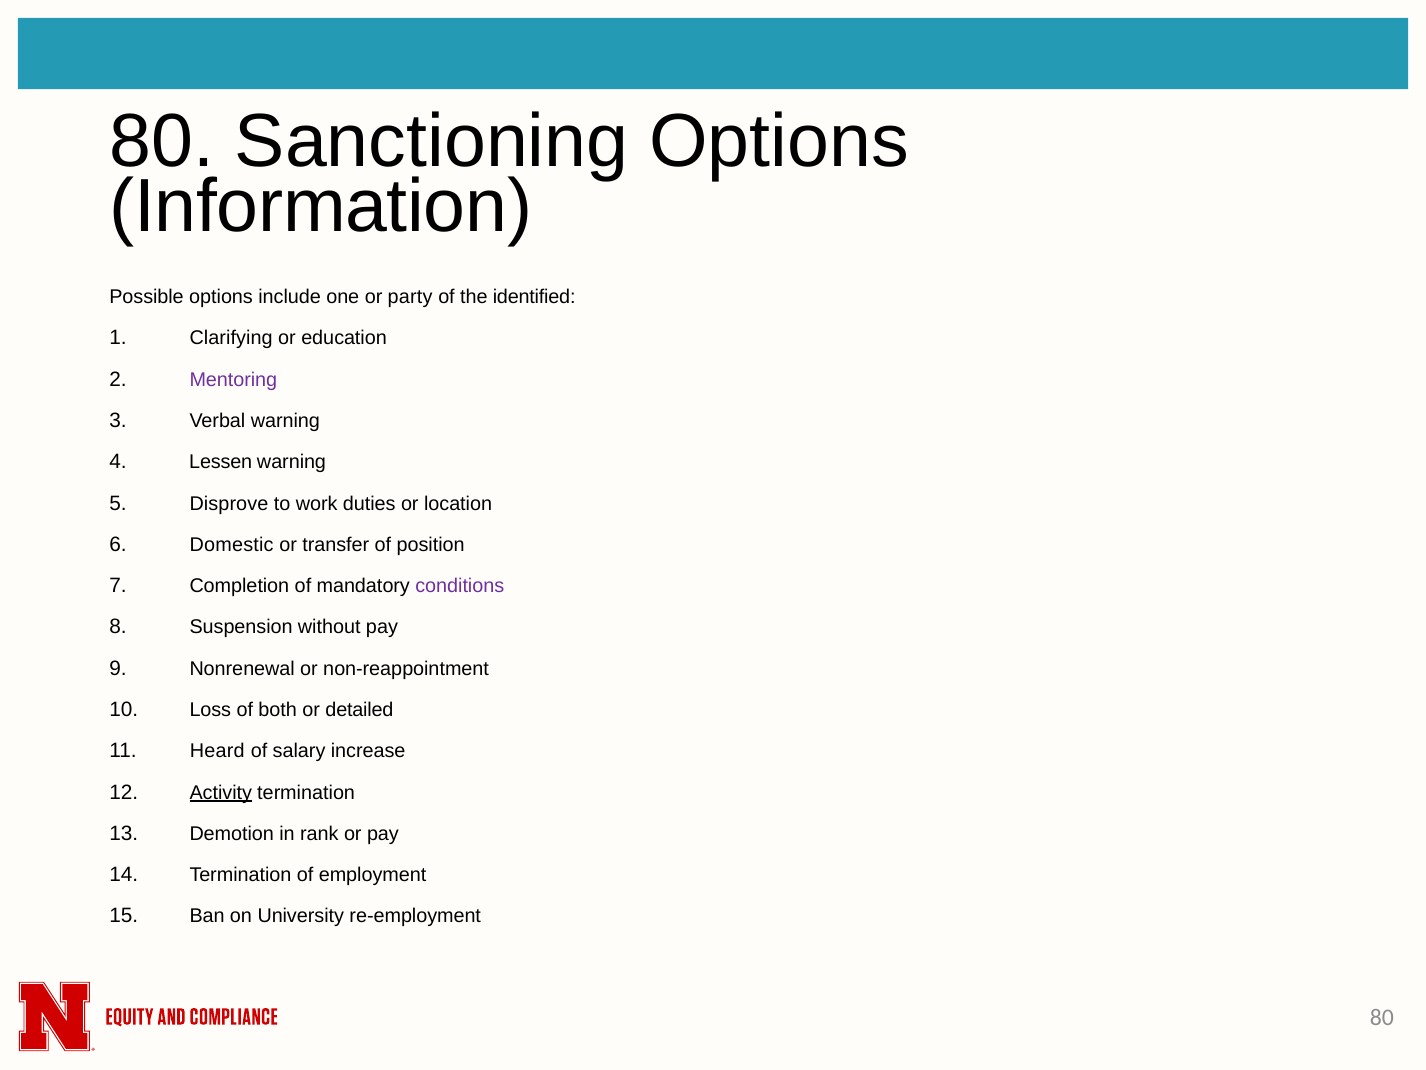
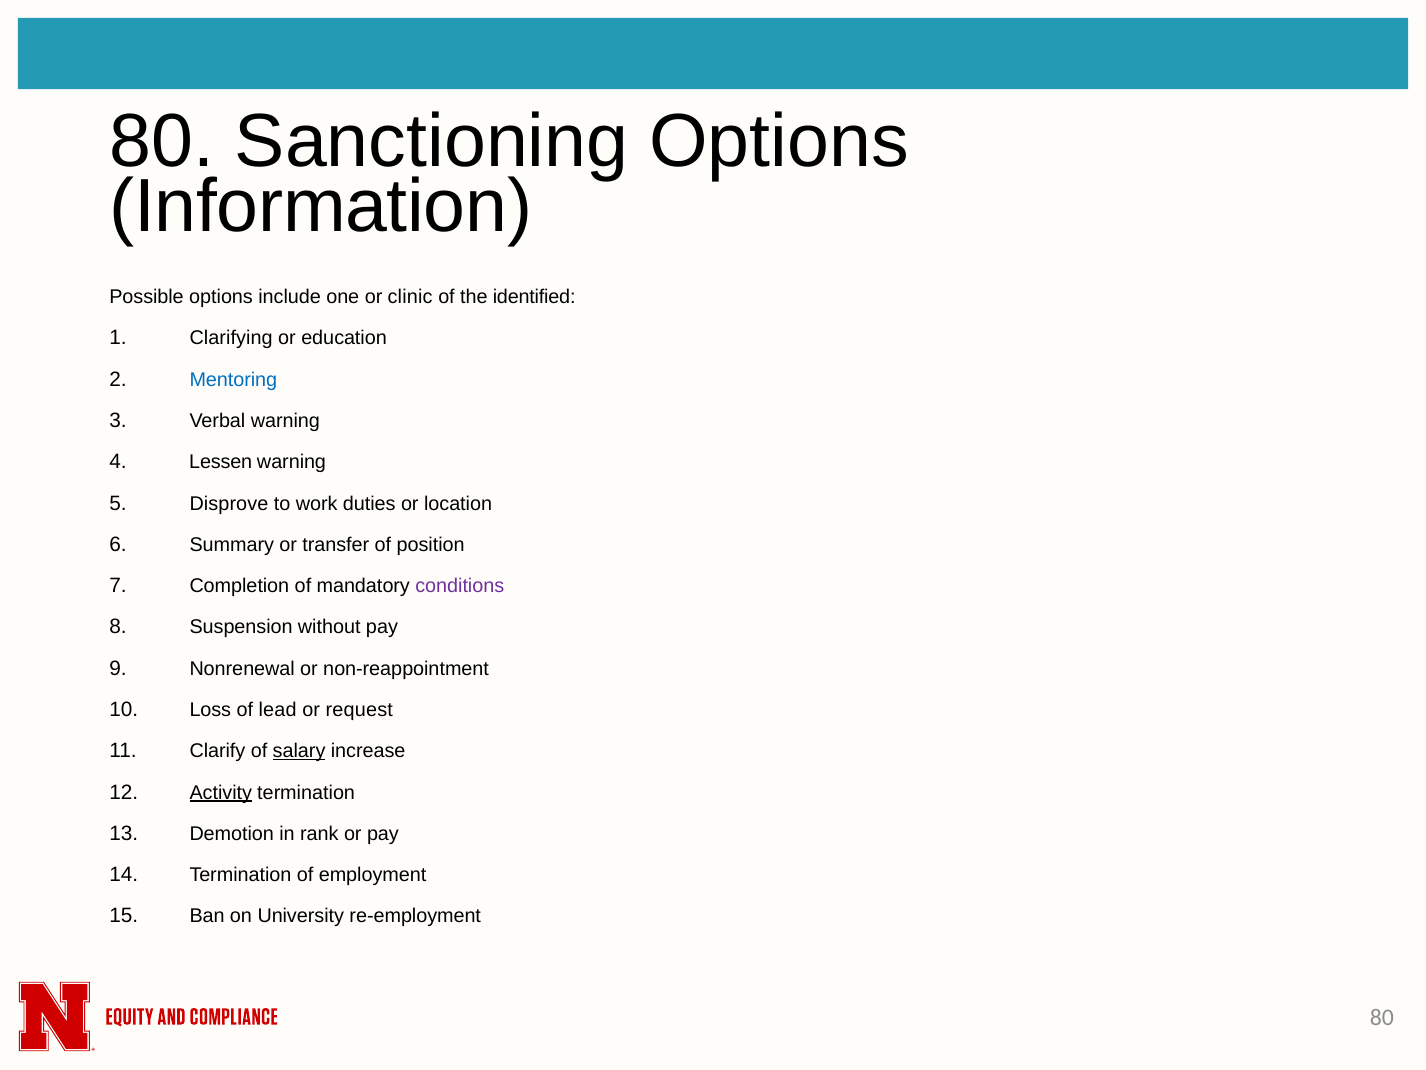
party: party -> clinic
Mentoring colour: purple -> blue
Domestic: Domestic -> Summary
both: both -> lead
detailed: detailed -> request
Heard: Heard -> Clarify
salary underline: none -> present
